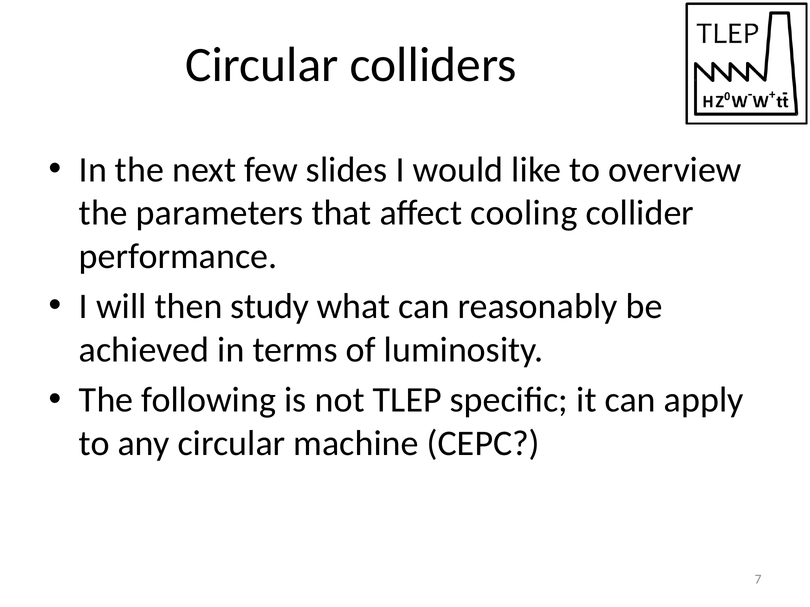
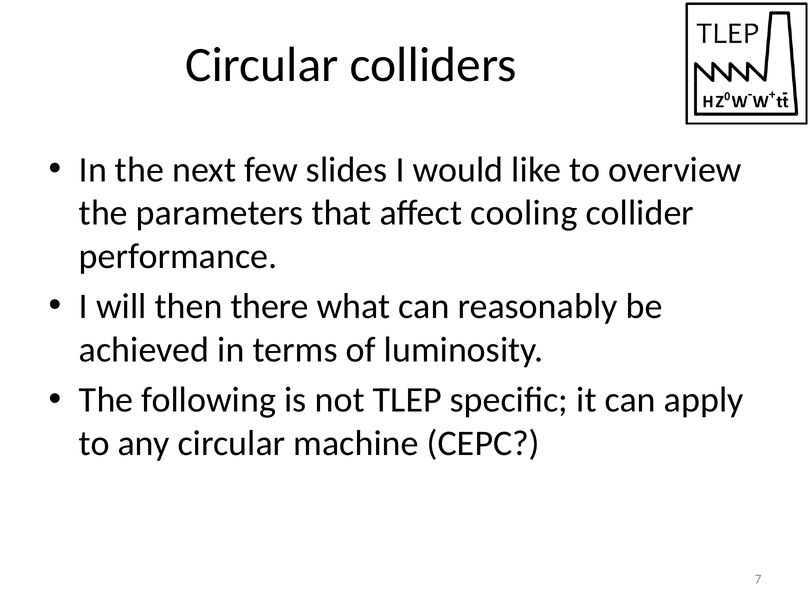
study: study -> there
